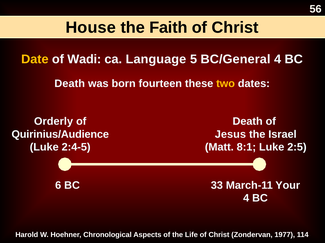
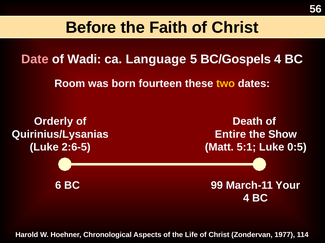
House: House -> Before
Date colour: yellow -> pink
BC/General: BC/General -> BC/Gospels
Death at (70, 84): Death -> Room
Quirinius/Audience: Quirinius/Audience -> Quirinius/Lysanias
Jesus: Jesus -> Entire
Israel: Israel -> Show
2:4-5: 2:4-5 -> 2:6-5
8:1: 8:1 -> 5:1
2:5: 2:5 -> 0:5
33: 33 -> 99
